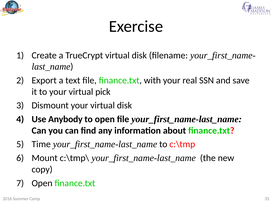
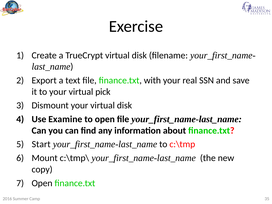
Anybody: Anybody -> Examine
Time: Time -> Start
